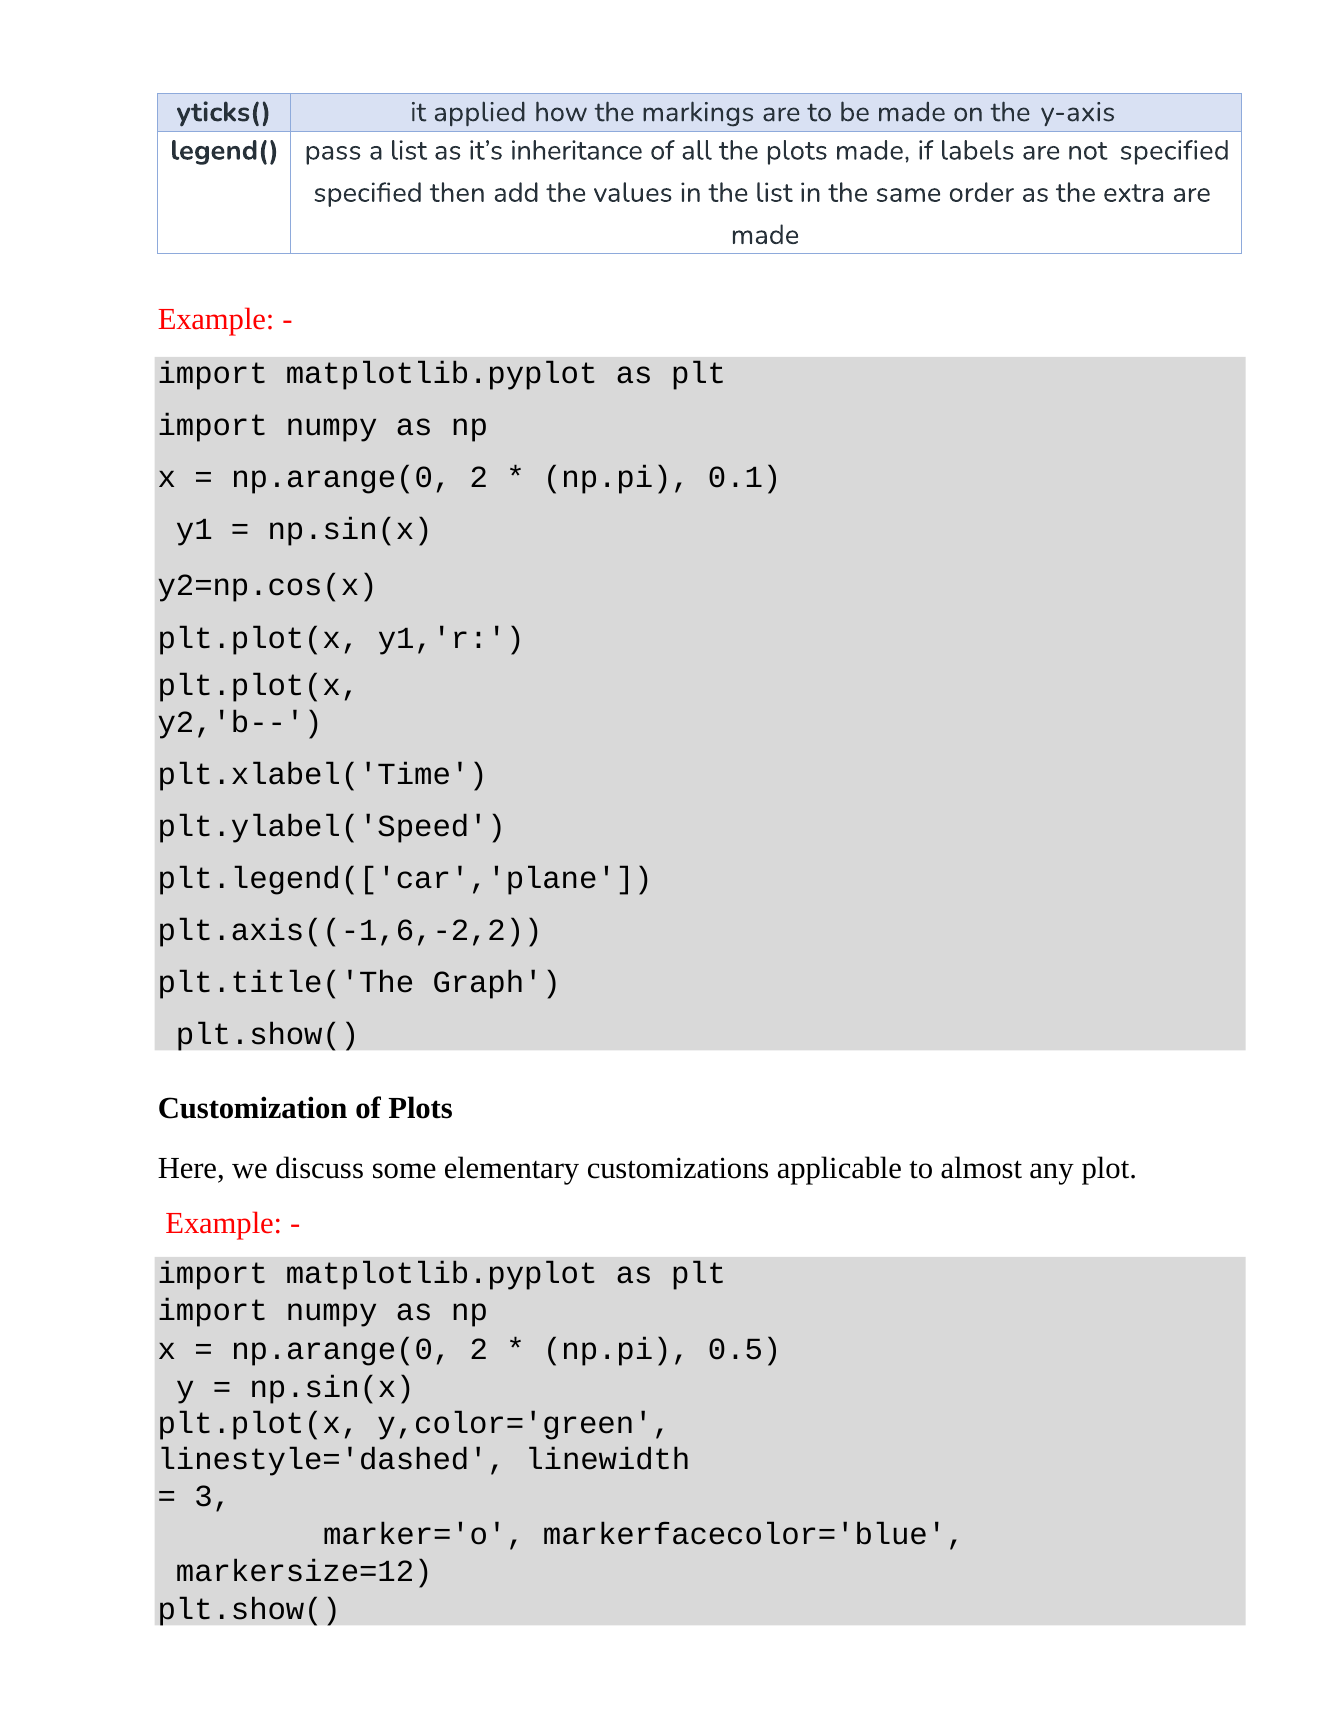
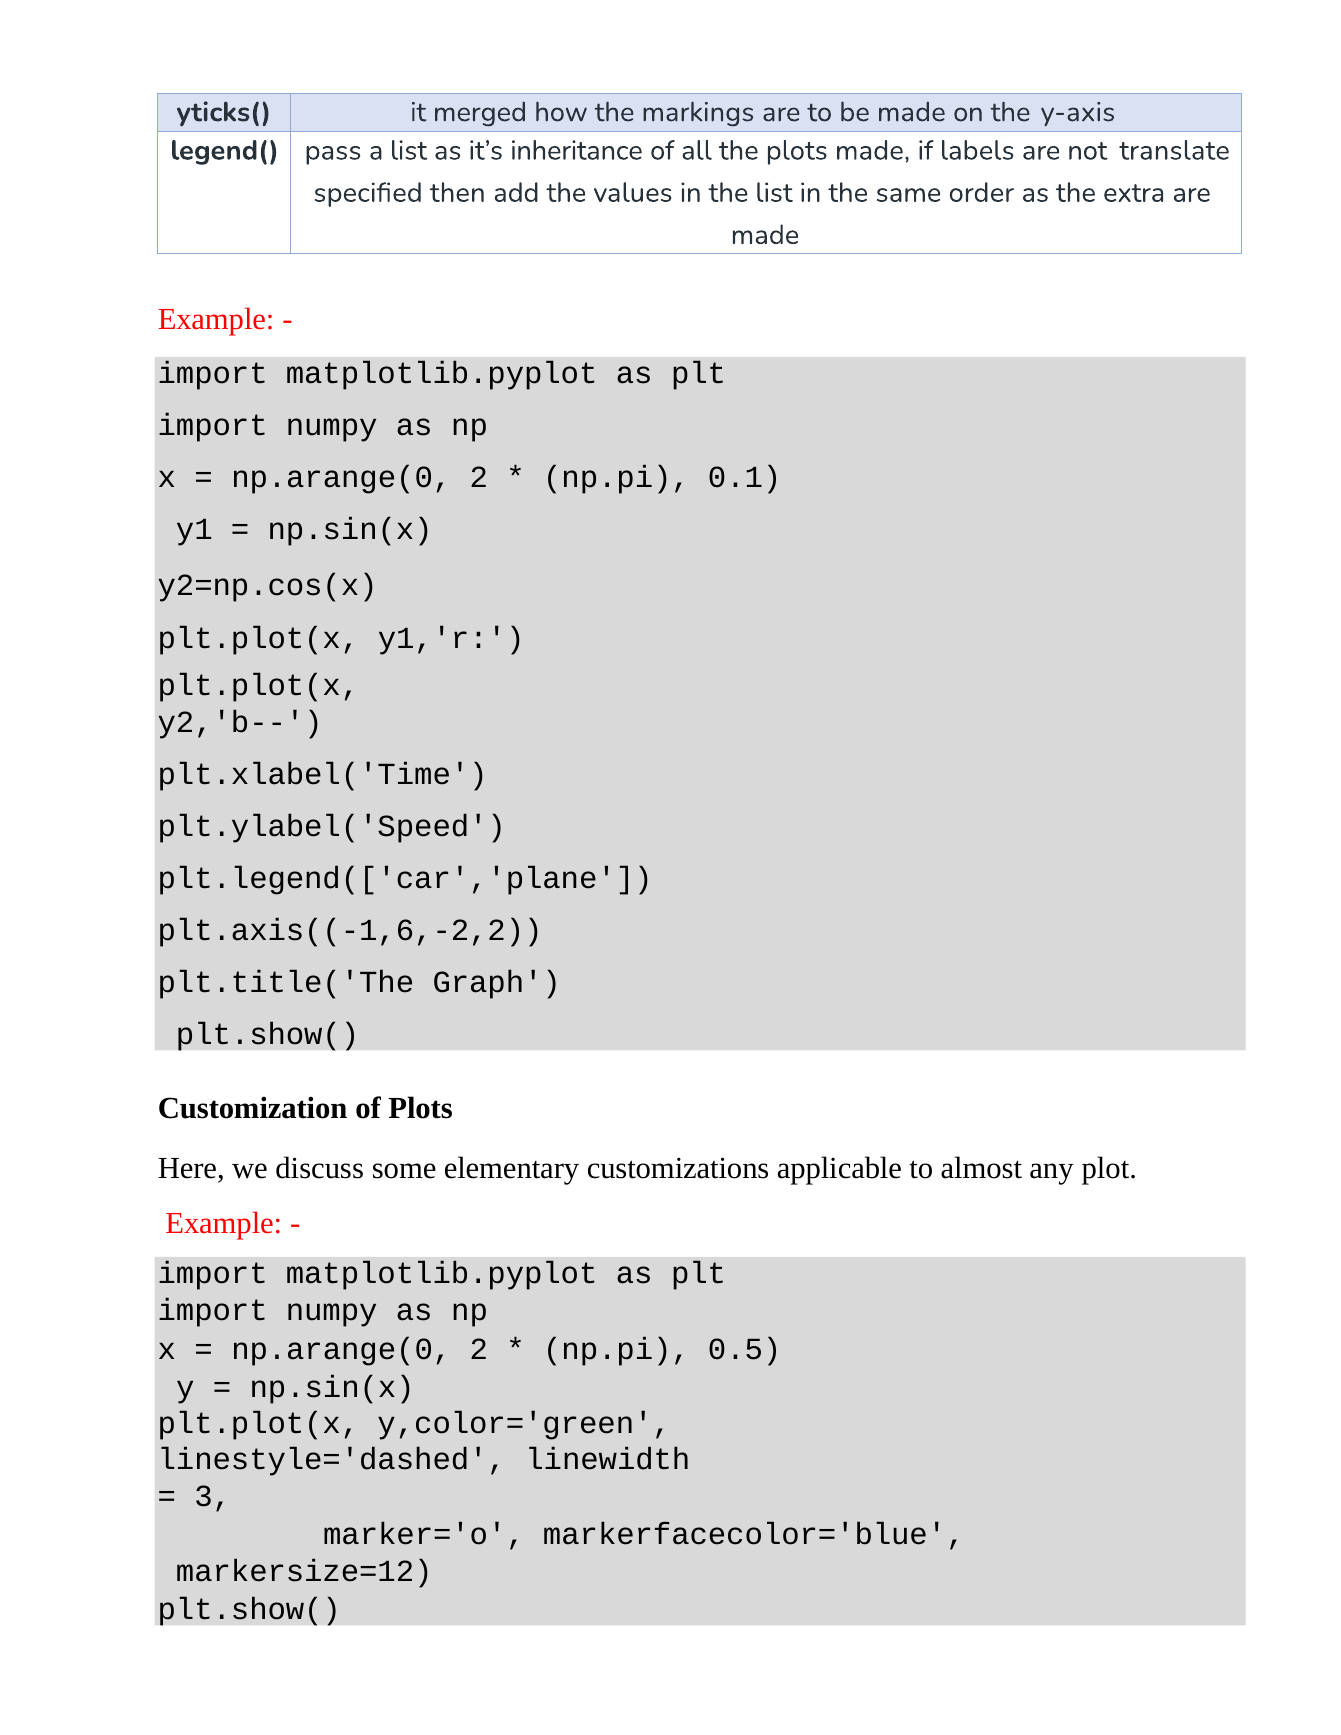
applied: applied -> merged
not specified: specified -> translate
